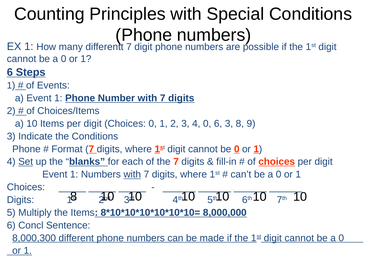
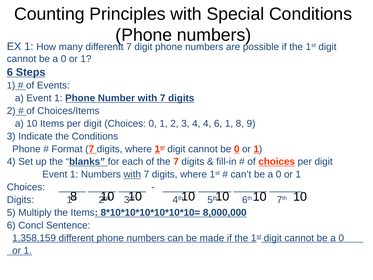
4 0: 0 -> 4
6 3: 3 -> 1
Set underline: present -> none
8,000,300: 8,000,300 -> 1,358,159
